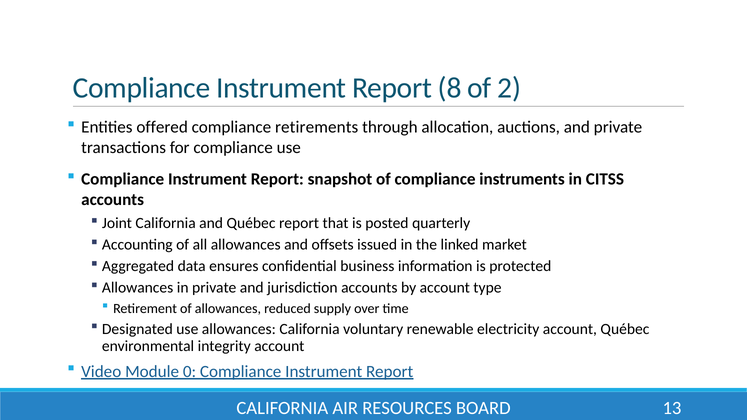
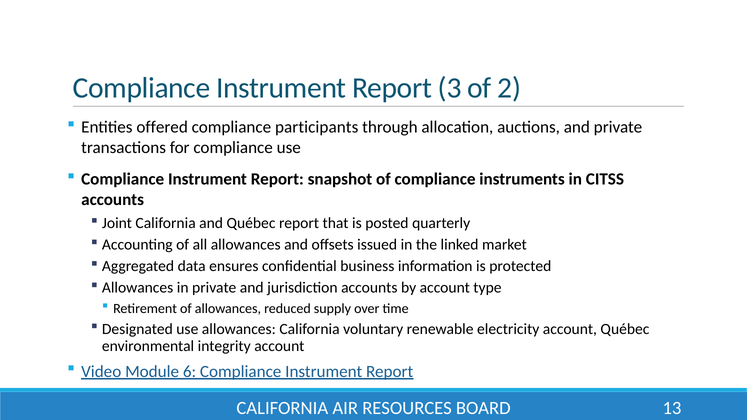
8: 8 -> 3
retirements: retirements -> participants
0: 0 -> 6
